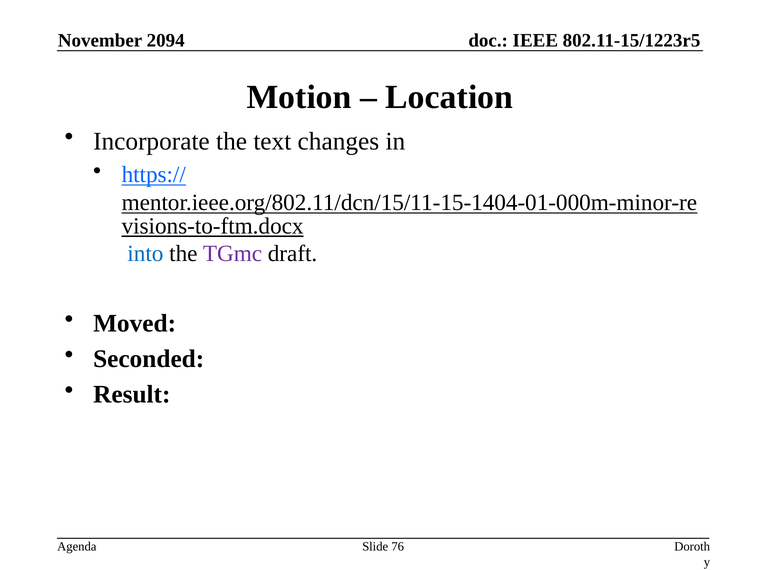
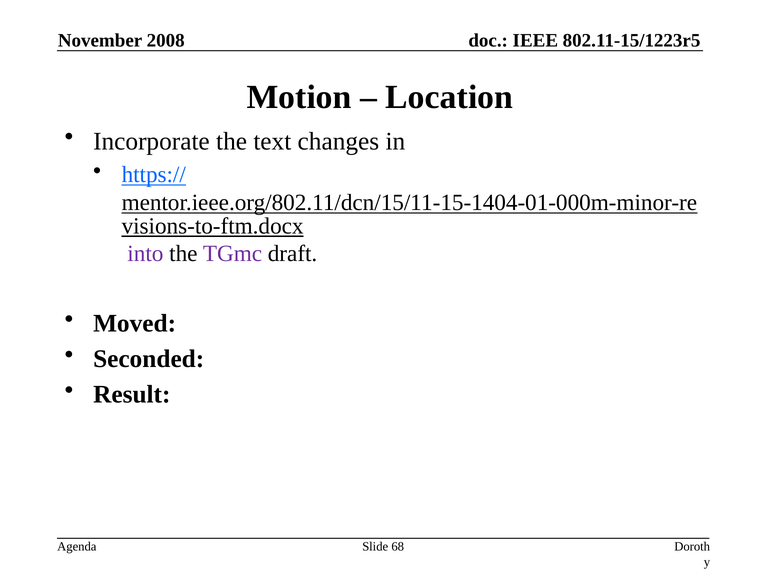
2094: 2094 -> 2008
into colour: blue -> purple
76: 76 -> 68
